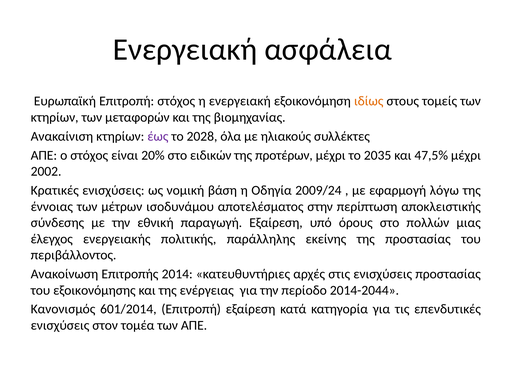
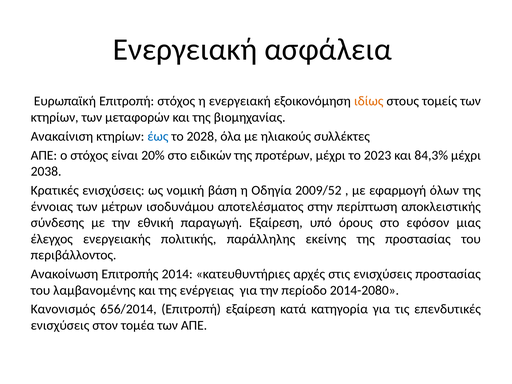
έως colour: purple -> blue
2035: 2035 -> 2023
47,5%: 47,5% -> 84,3%
2002: 2002 -> 2038
2009/24: 2009/24 -> 2009/52
λόγω: λόγω -> όλων
πολλών: πολλών -> εφόσον
εξοικονόμησης: εξοικονόμησης -> λαμβανομένης
2014-2044: 2014-2044 -> 2014-2080
601/2014: 601/2014 -> 656/2014
